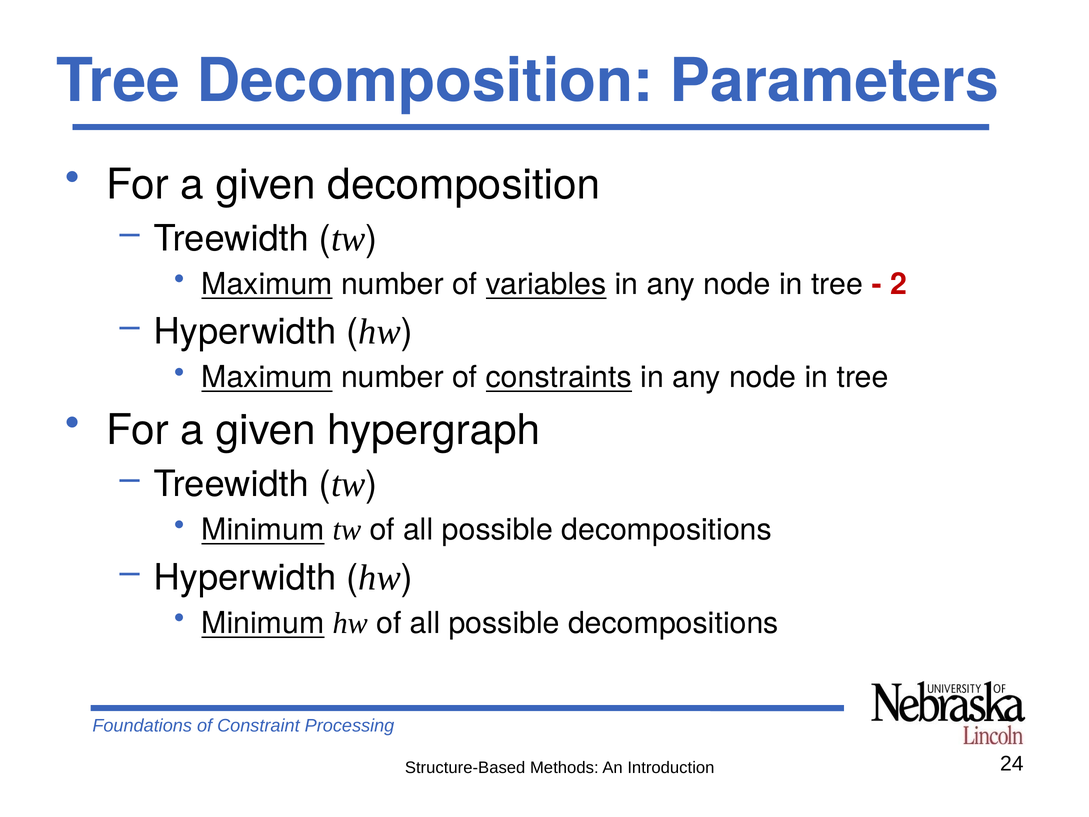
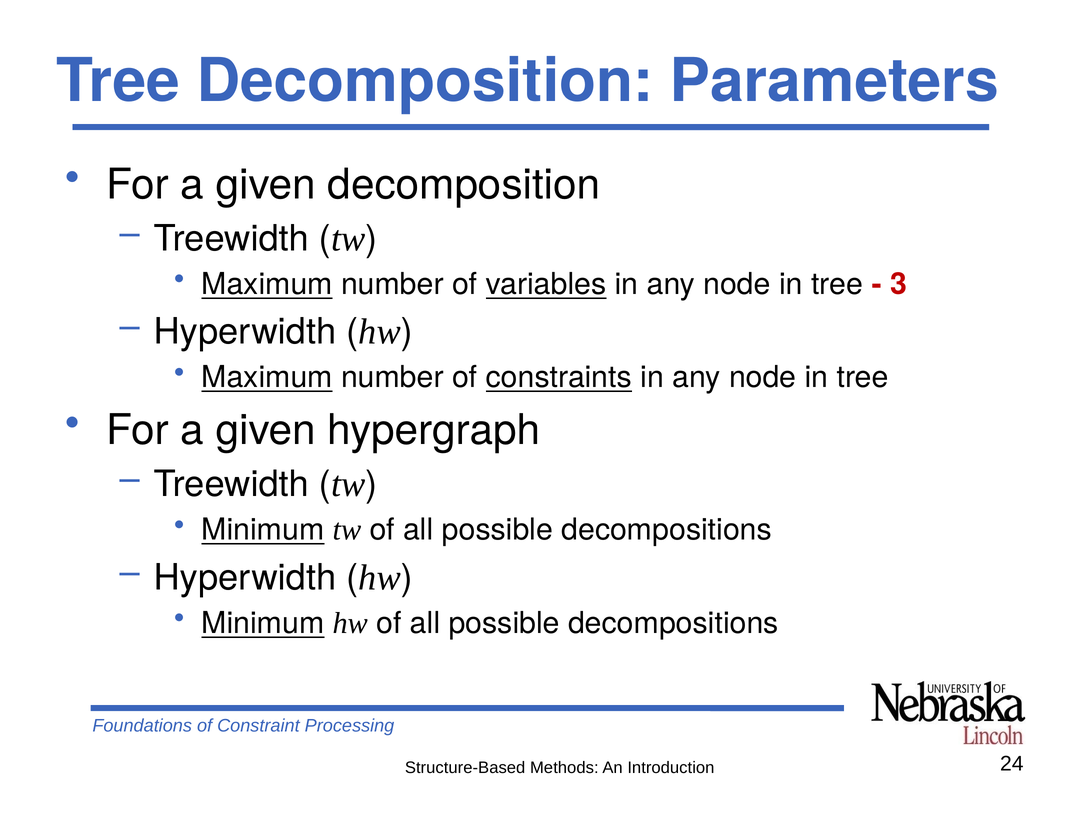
2: 2 -> 3
